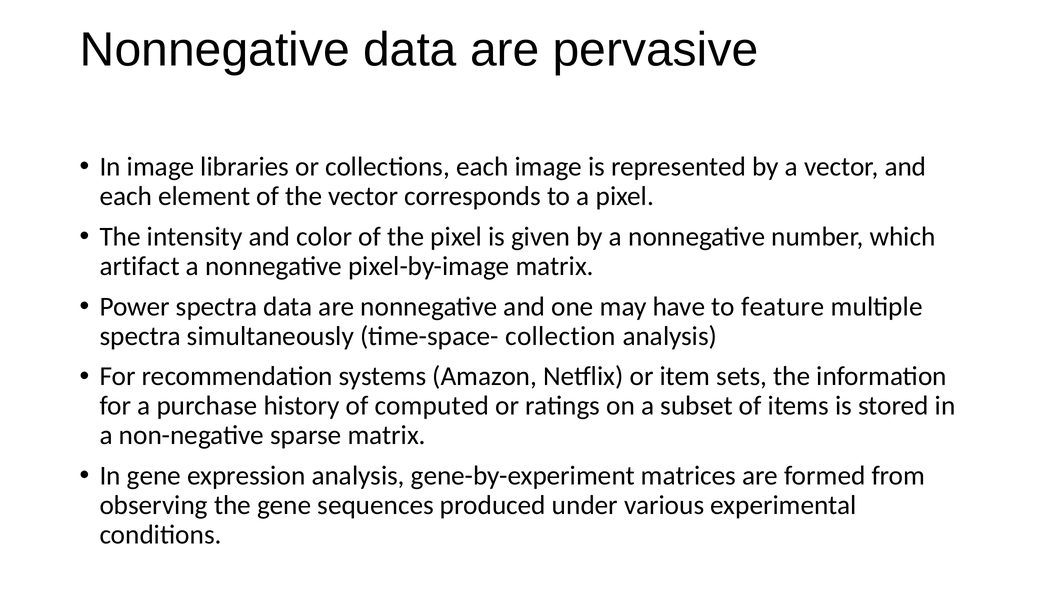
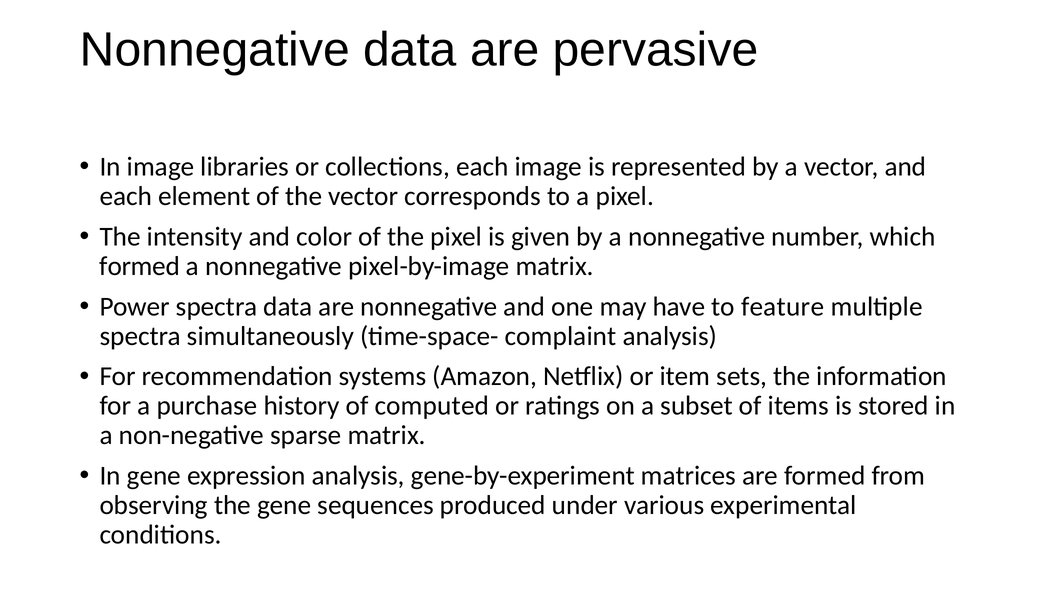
artifact at (140, 266): artifact -> formed
collection: collection -> complaint
